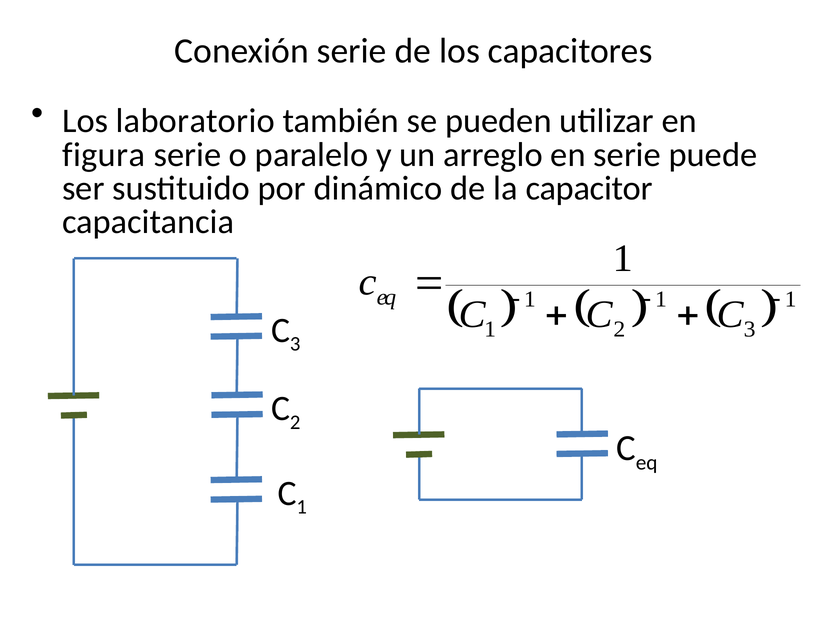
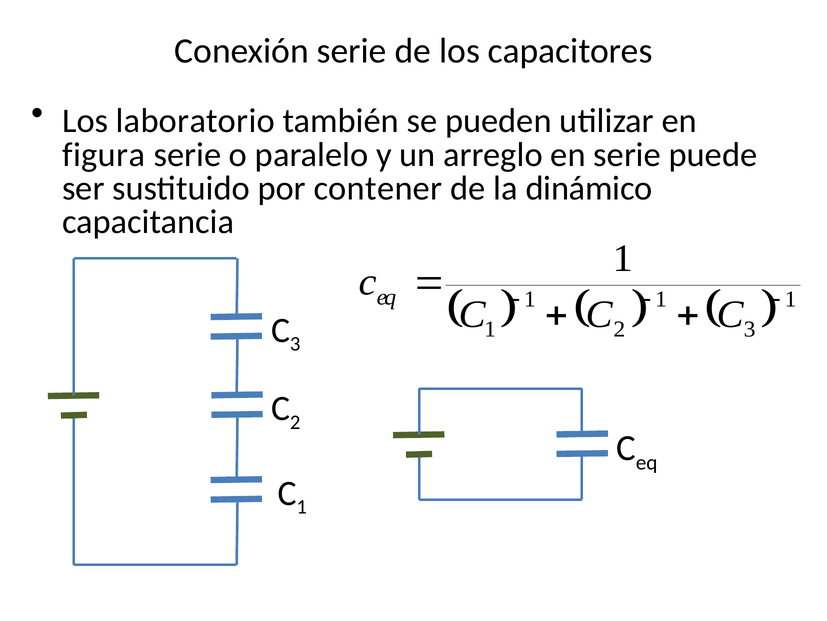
dinámico: dinámico -> contener
capacitor: capacitor -> dinámico
